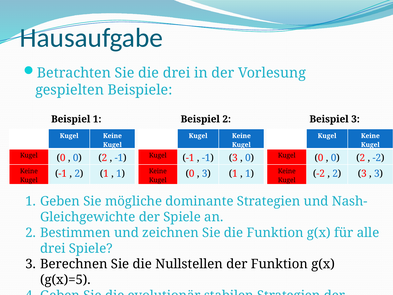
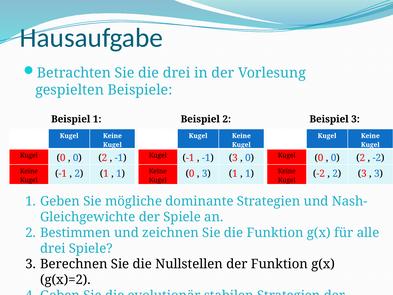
g(x)=5: g(x)=5 -> g(x)=2
